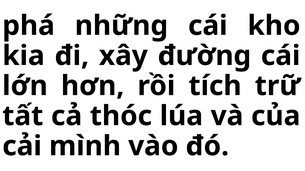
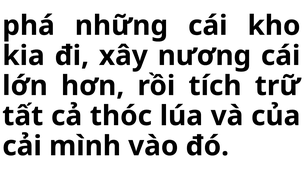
đường: đường -> nương
